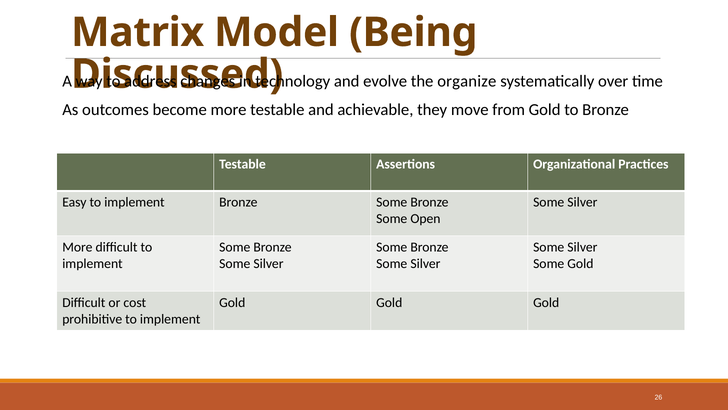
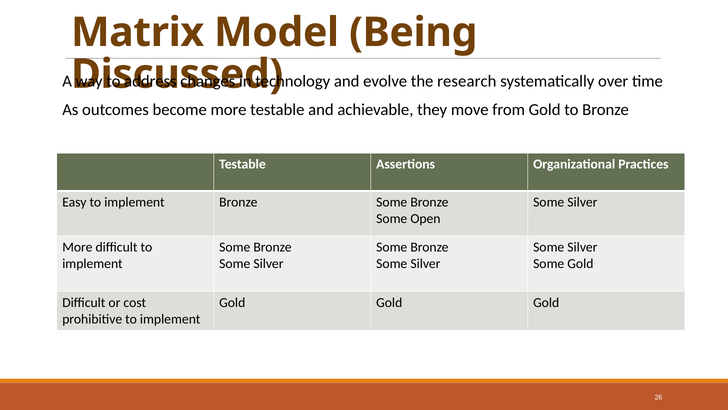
organize: organize -> research
